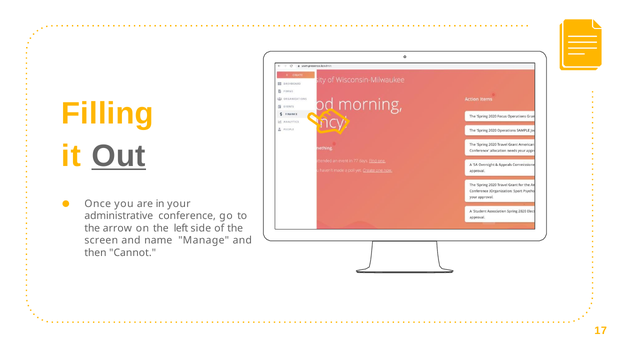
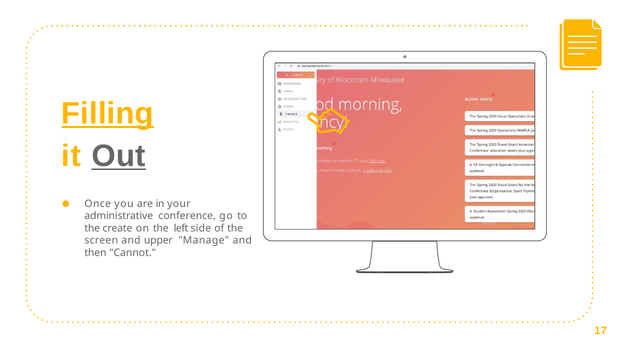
Filling underline: none -> present
arrow: arrow -> create
name: name -> upper
